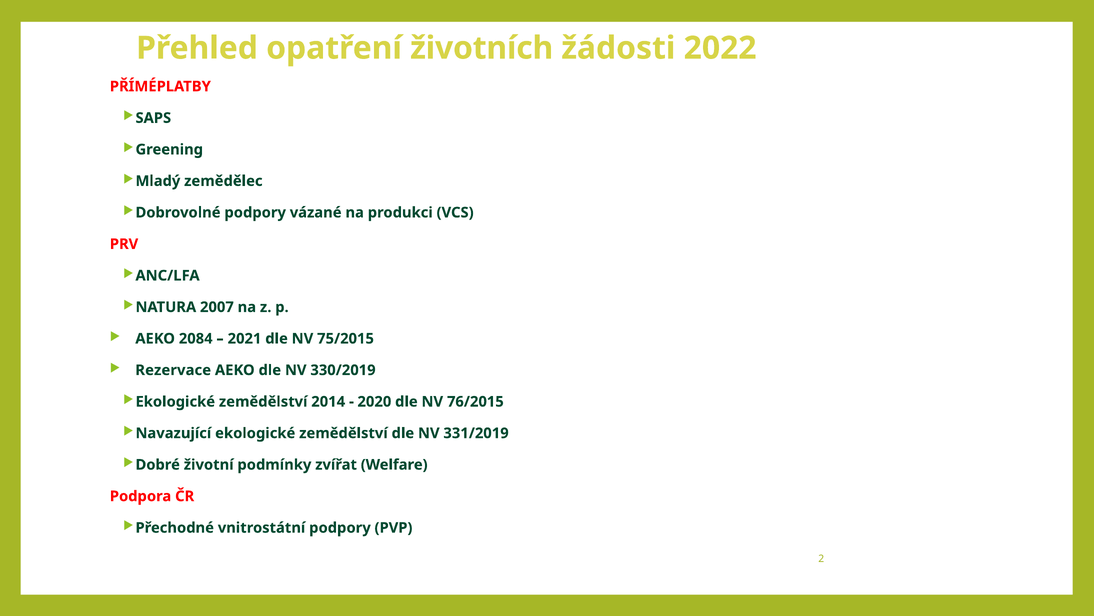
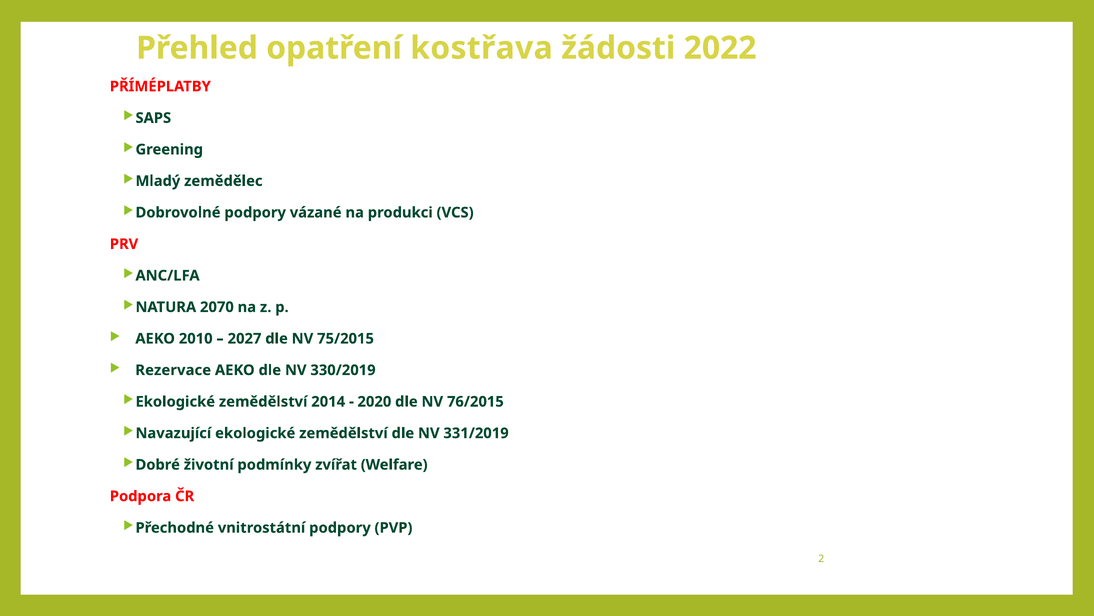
životních: životních -> kostřava
2007: 2007 -> 2070
2084: 2084 -> 2010
2021: 2021 -> 2027
